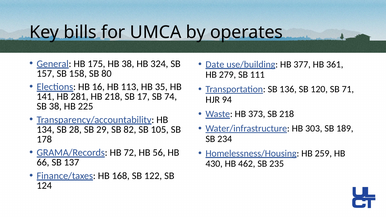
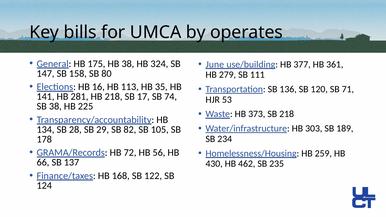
Date: Date -> June
157: 157 -> 147
94: 94 -> 53
